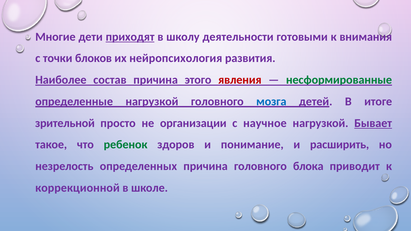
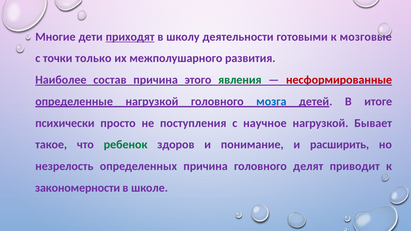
внимания: внимания -> мозговые
блоков: блоков -> только
нейропсихология: нейропсихология -> межполушарного
явления colour: red -> green
несформированные colour: green -> red
зрительной: зрительной -> психически
организации: организации -> поступления
Бывает underline: present -> none
блока: блока -> делят
коррекционной: коррекционной -> закономерности
